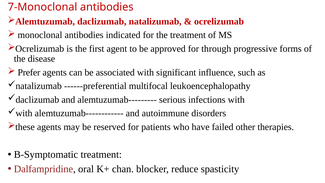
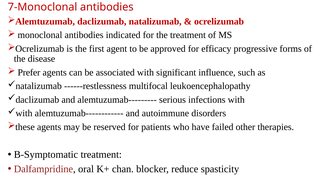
through: through -> efficacy
------preferential: ------preferential -> ------restlessness
